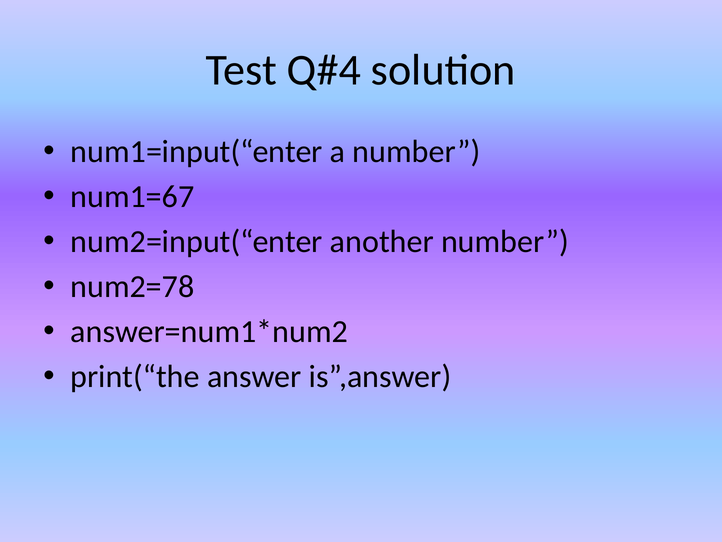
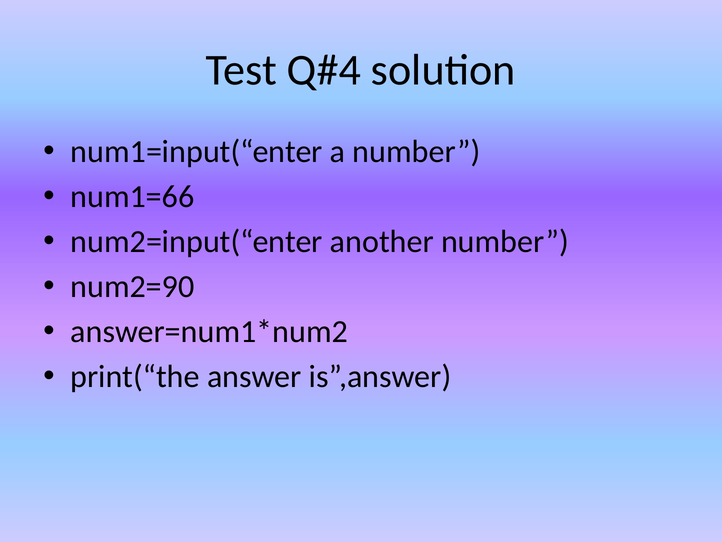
num1=67: num1=67 -> num1=66
num2=78: num2=78 -> num2=90
